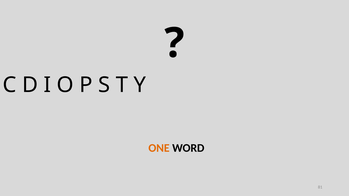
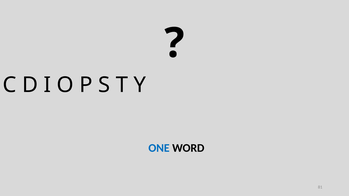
ONE colour: orange -> blue
